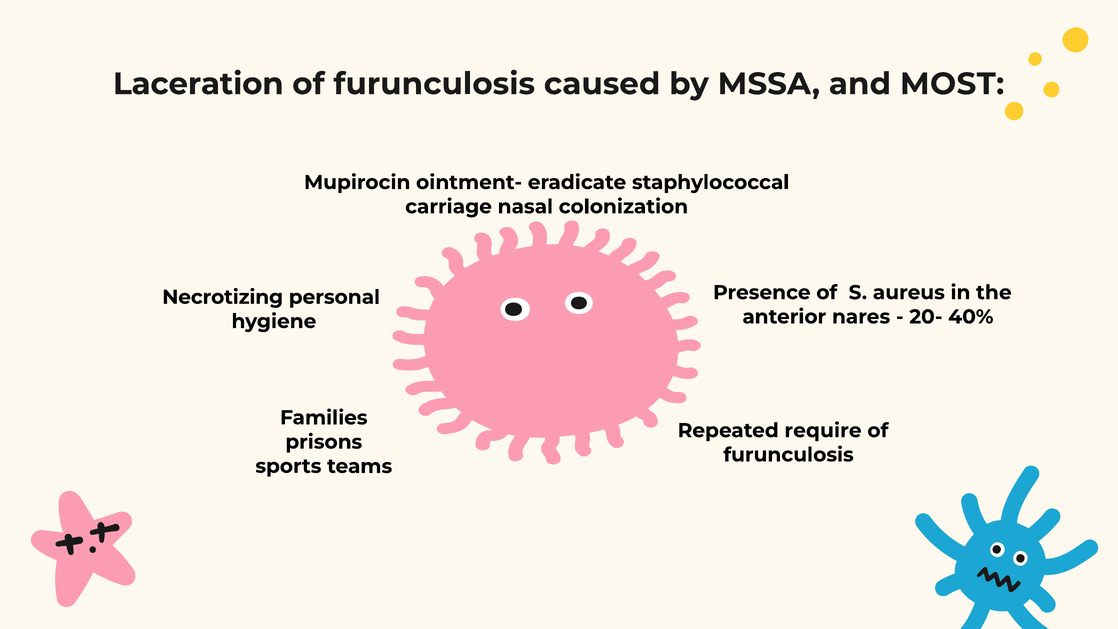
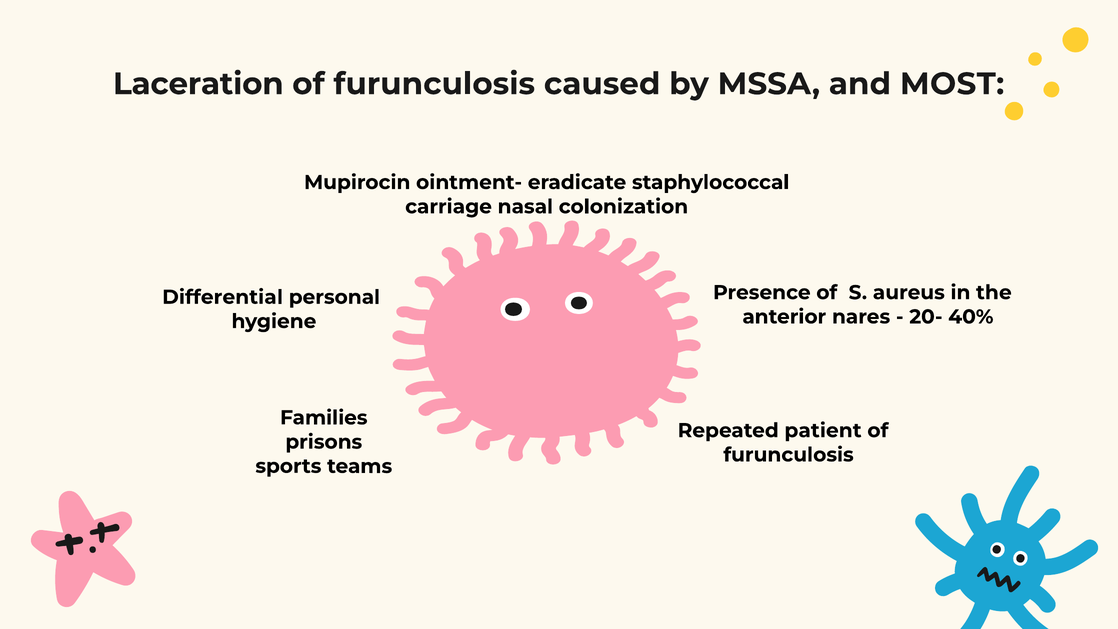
Necrotizing: Necrotizing -> Differential
require: require -> patient
